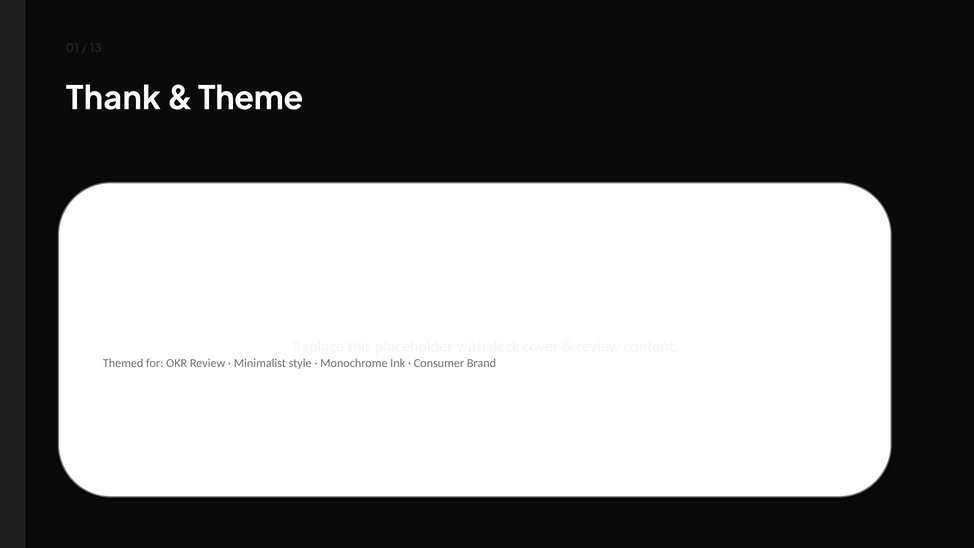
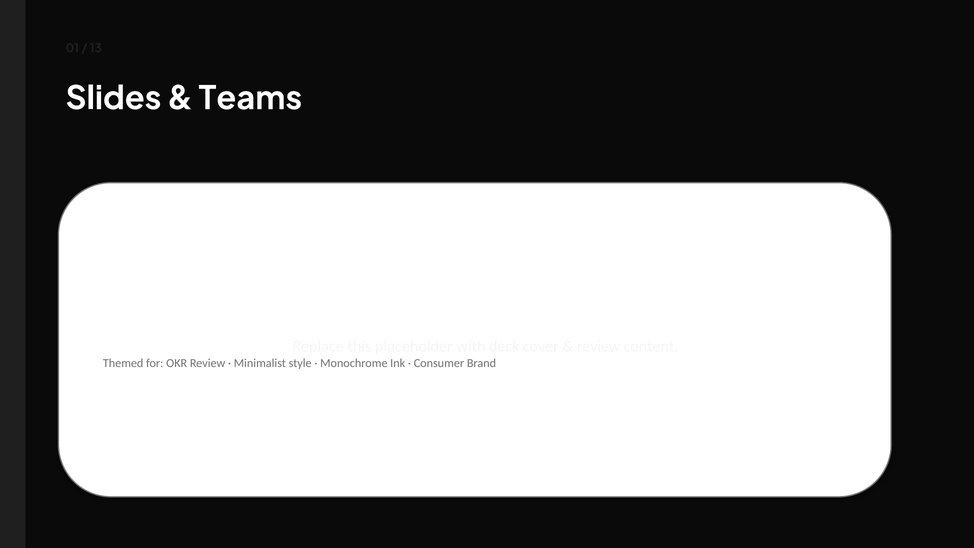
Thank: Thank -> Slides
Theme: Theme -> Teams
